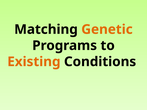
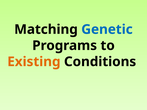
Genetic colour: orange -> blue
